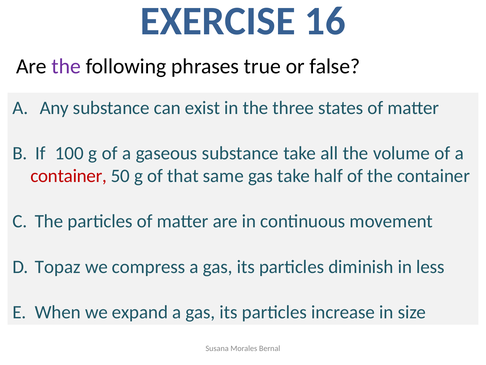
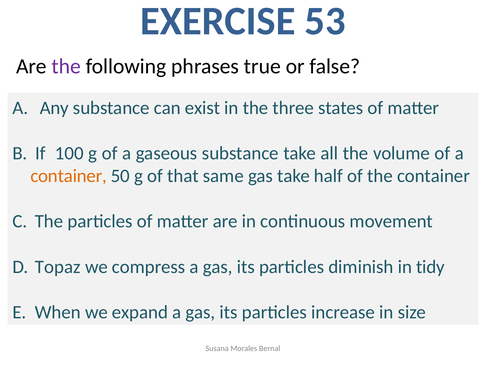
16: 16 -> 53
container at (69, 176) colour: red -> orange
less: less -> tidy
